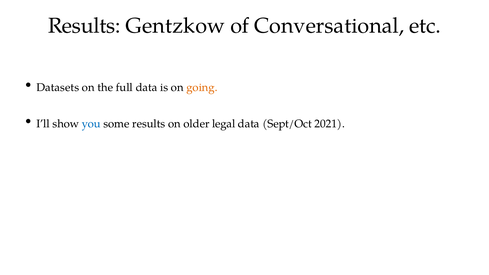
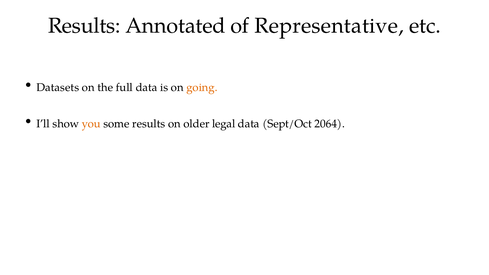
Gentzkow: Gentzkow -> Annotated
Conversational: Conversational -> Representative
you colour: blue -> orange
2021: 2021 -> 2064
